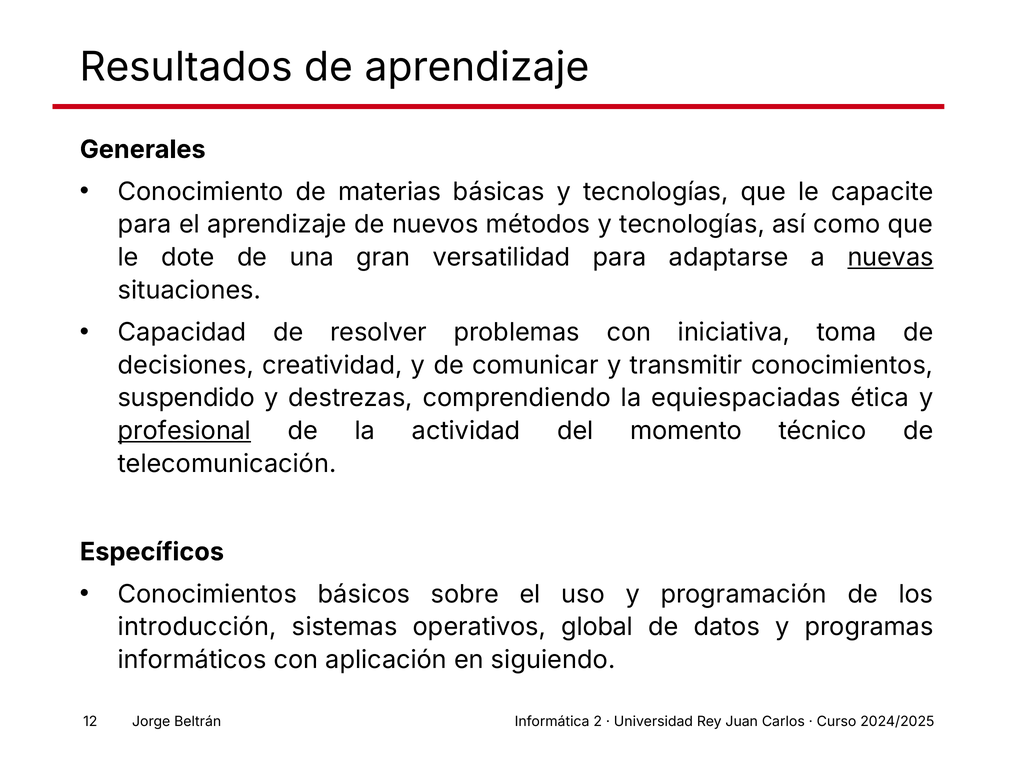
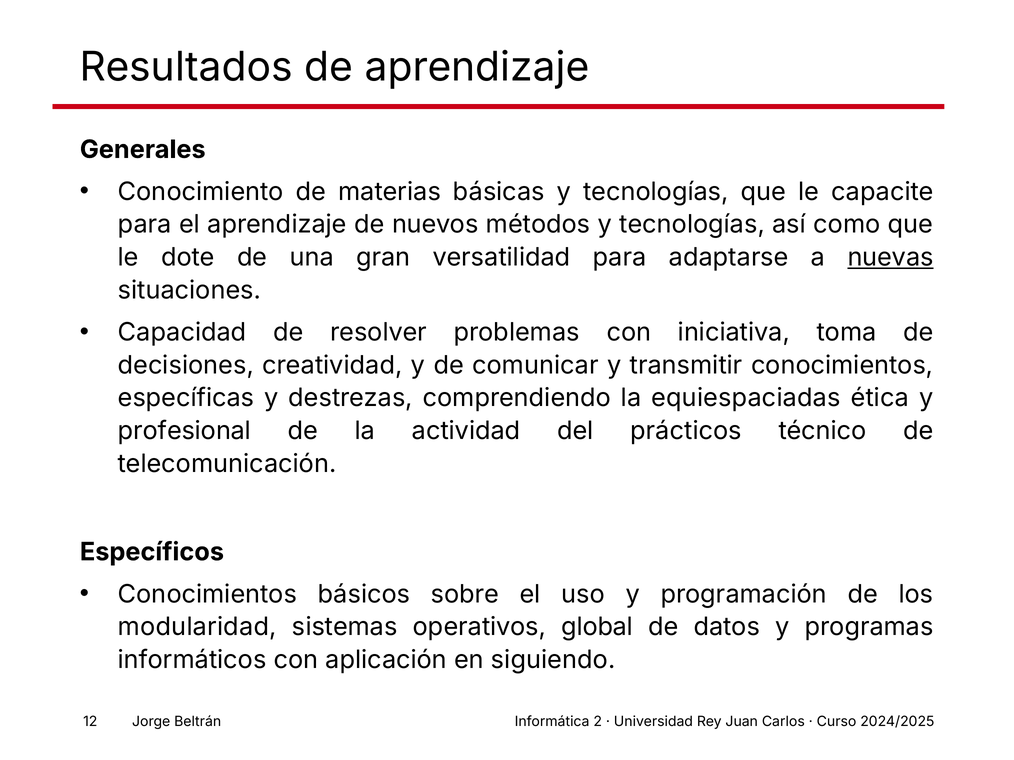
suspendido: suspendido -> específicas
profesional underline: present -> none
momento: momento -> prácticos
introducción: introducción -> modularidad
